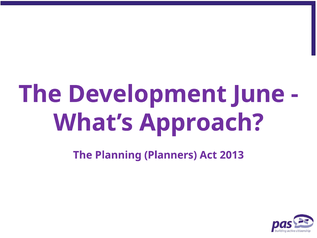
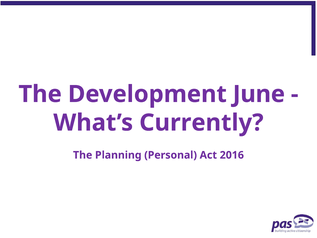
Approach: Approach -> Currently
Planners: Planners -> Personal
2013: 2013 -> 2016
